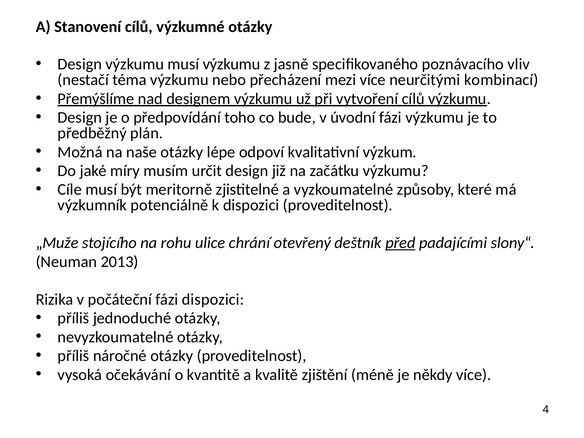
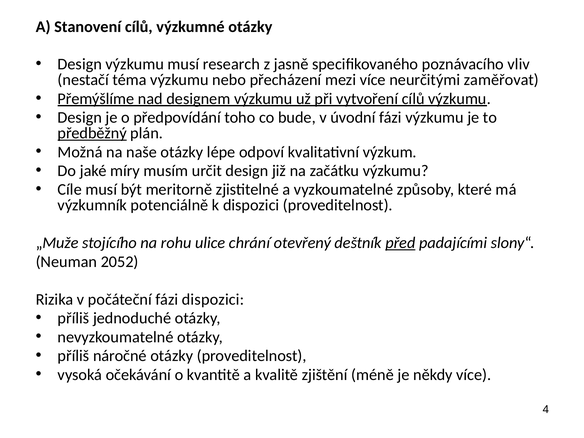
musí výzkumu: výzkumu -> research
kombinací: kombinací -> zaměřovat
předběžný underline: none -> present
2013: 2013 -> 2052
